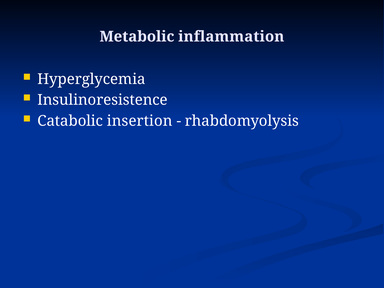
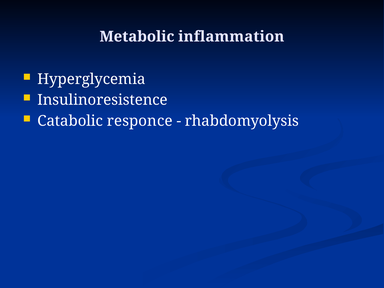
insertion: insertion -> responce
